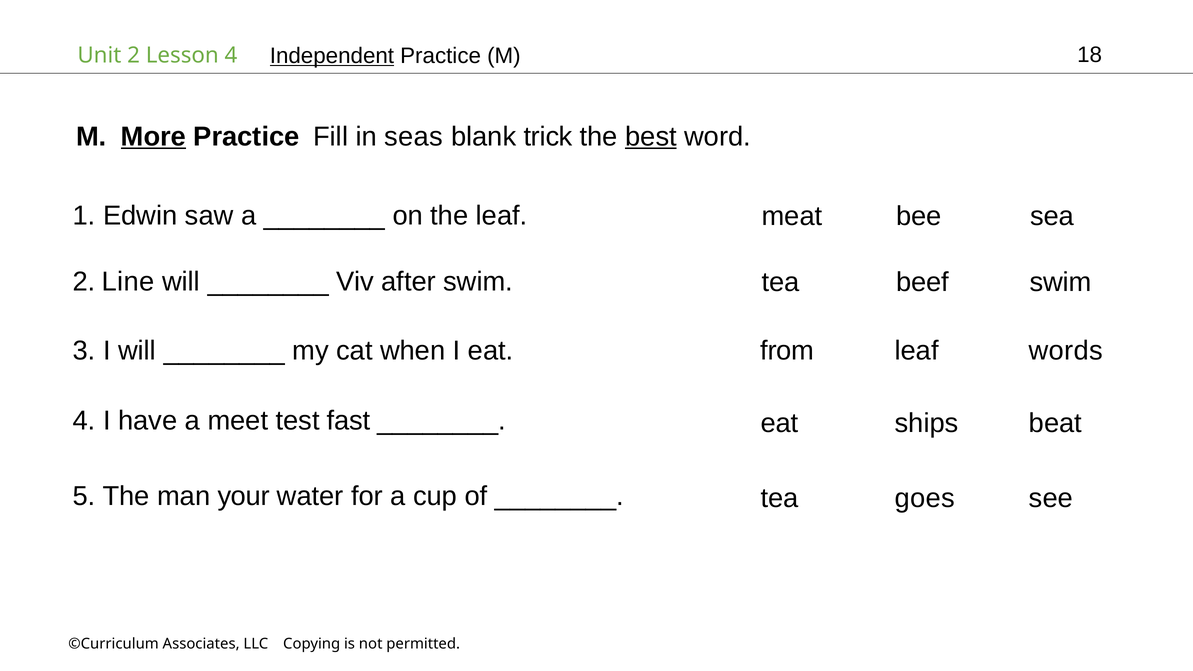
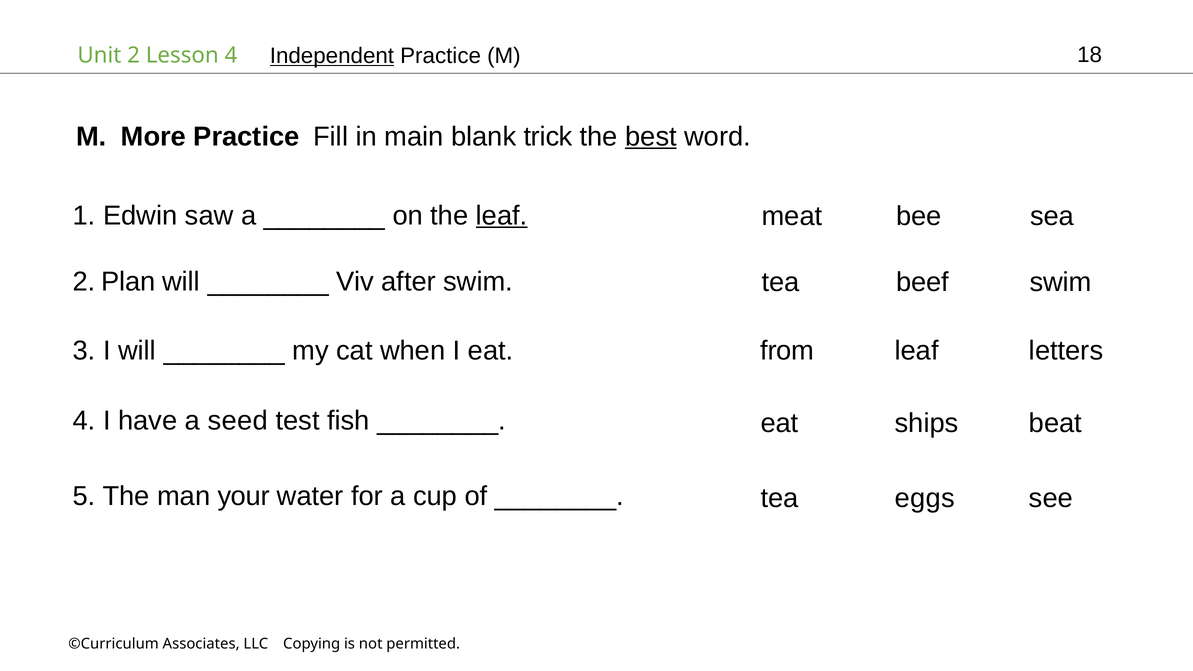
More underline: present -> none
seas: seas -> main
leaf at (502, 216) underline: none -> present
Line: Line -> Plan
words: words -> letters
meet: meet -> seed
fast: fast -> fish
goes: goes -> eggs
